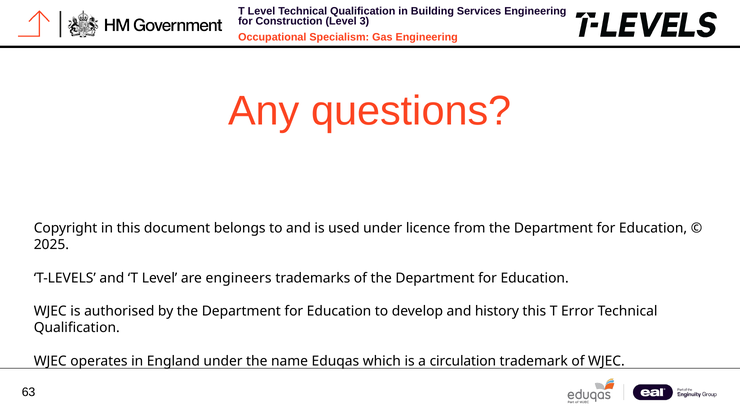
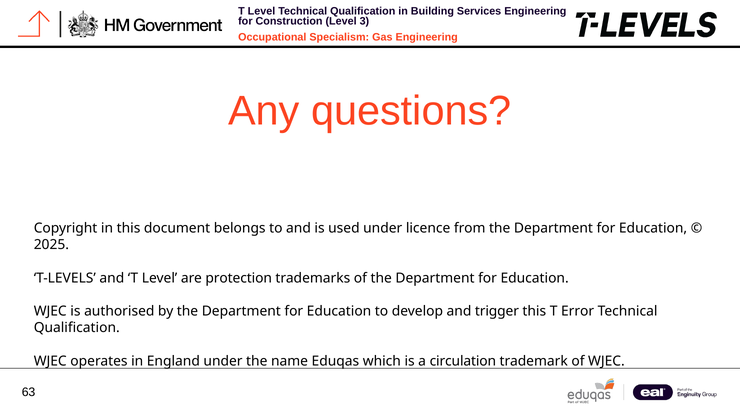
engineers: engineers -> protection
history: history -> trigger
